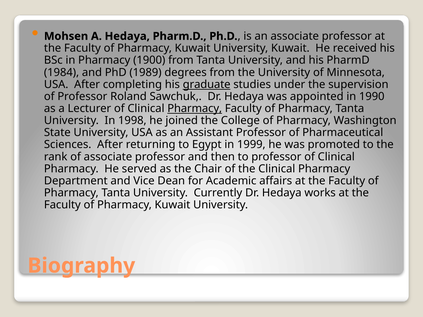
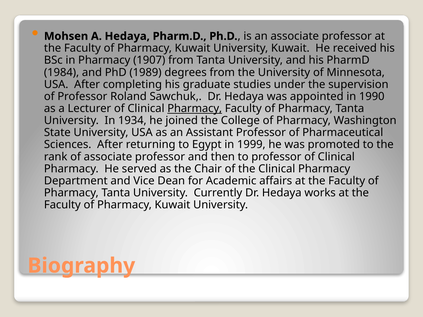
1900: 1900 -> 1907
graduate underline: present -> none
1998: 1998 -> 1934
